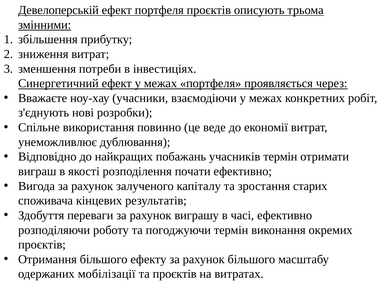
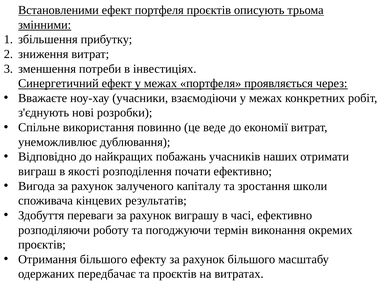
Девелоперській: Девелоперській -> Встановленими
учасників термін: термін -> наших
старих: старих -> школи
мобілізації: мобілізації -> передбачає
